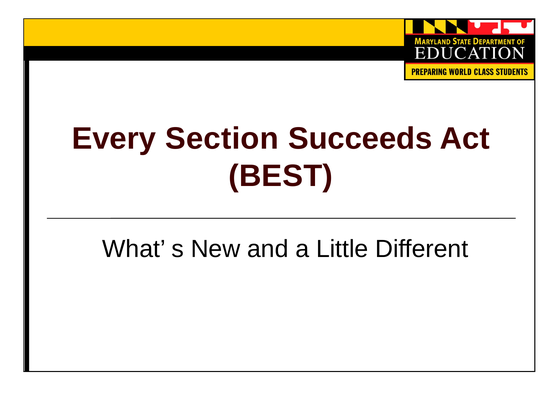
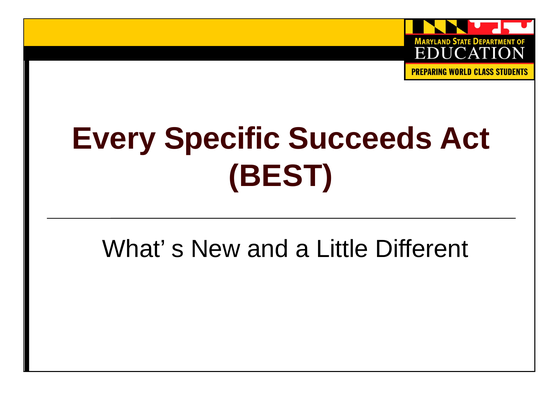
Section: Section -> Specific
